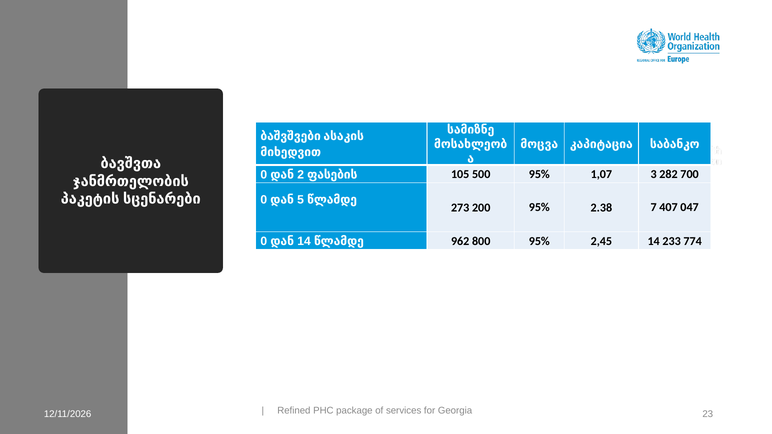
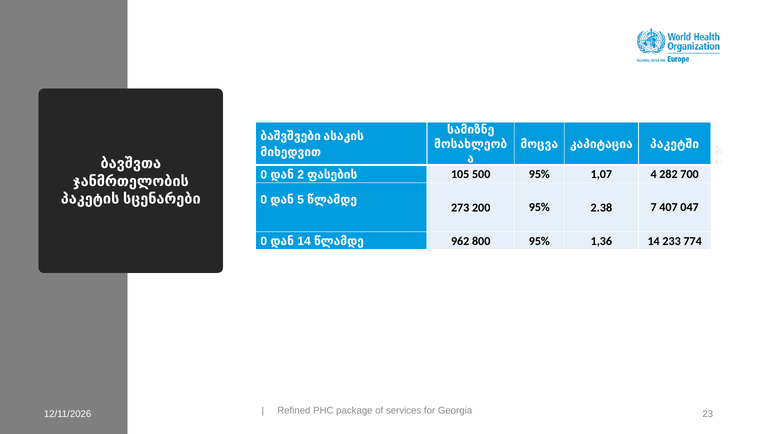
საბანკო: საბანკო -> პაკეტში
3: 3 -> 4
2,45: 2,45 -> 1,36
